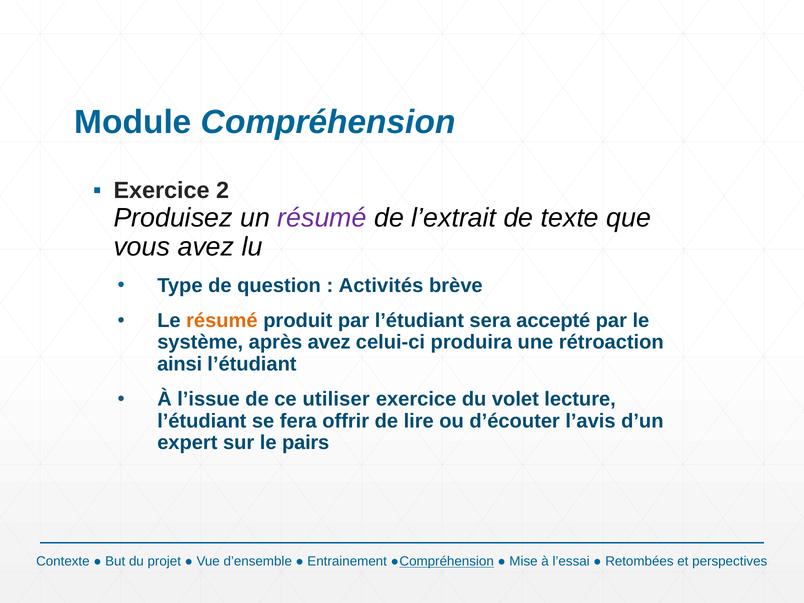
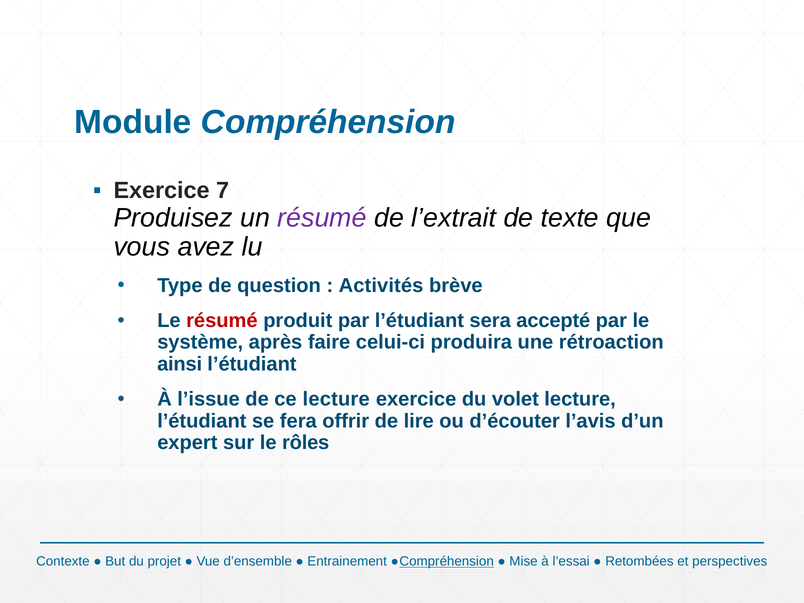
2: 2 -> 7
résumé at (222, 321) colour: orange -> red
après avez: avez -> faire
ce utiliser: utiliser -> lecture
pairs: pairs -> rôles
